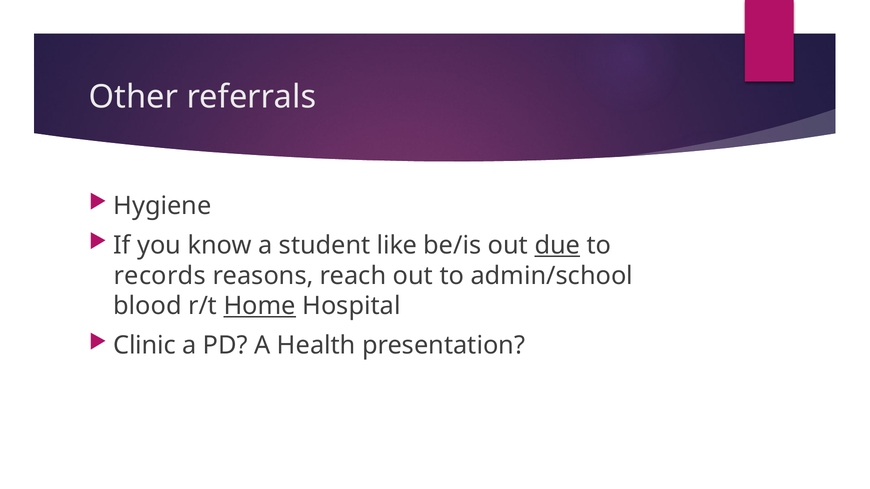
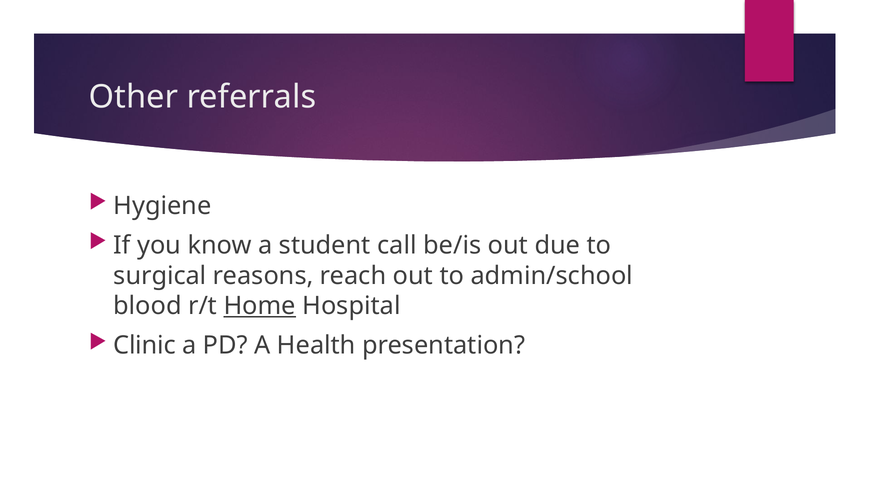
like: like -> call
due underline: present -> none
records: records -> surgical
